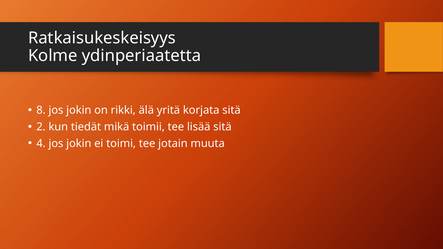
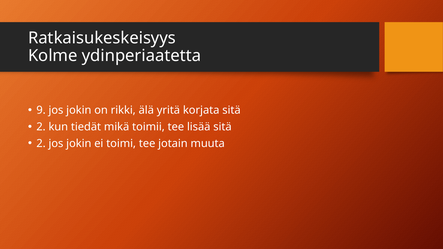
8: 8 -> 9
4 at (41, 144): 4 -> 2
